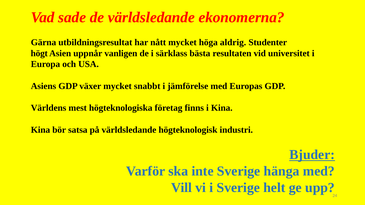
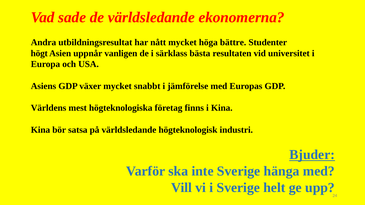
Gärna: Gärna -> Andra
aldrig: aldrig -> bättre
